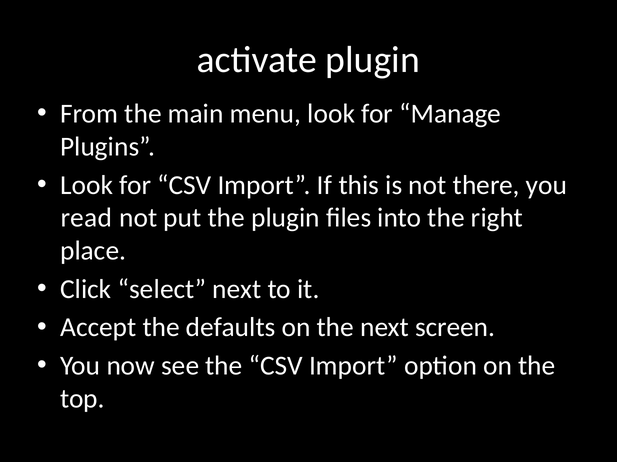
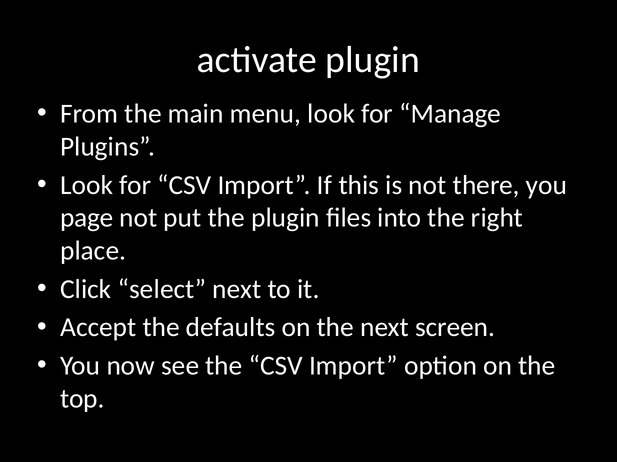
read: read -> page
